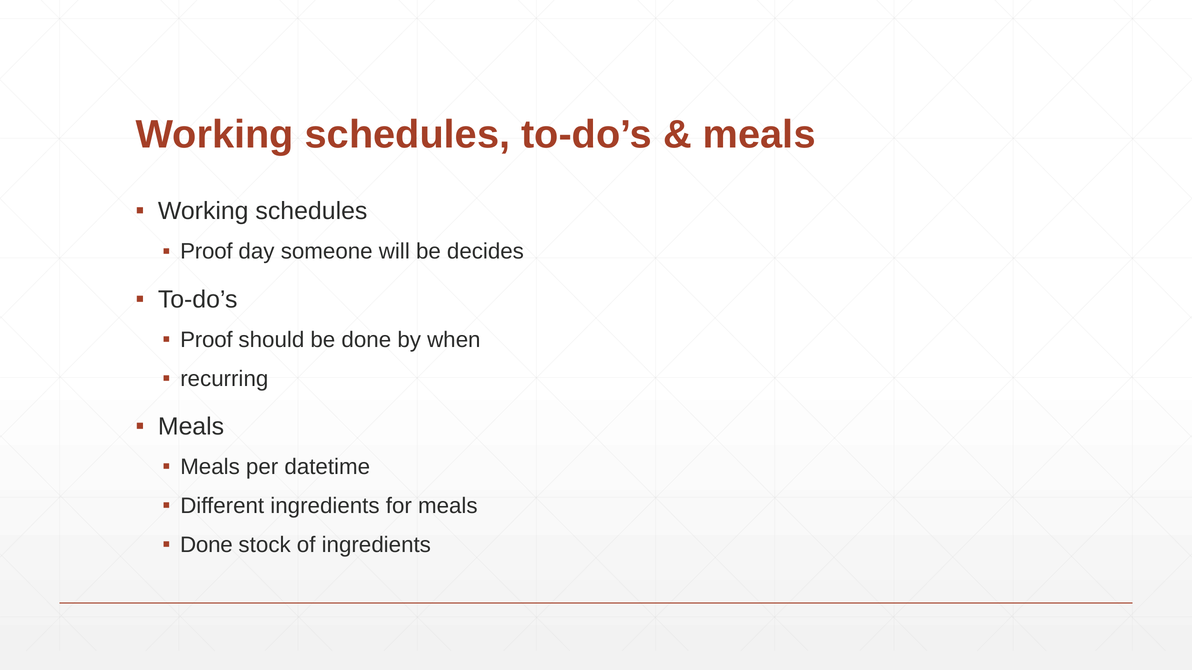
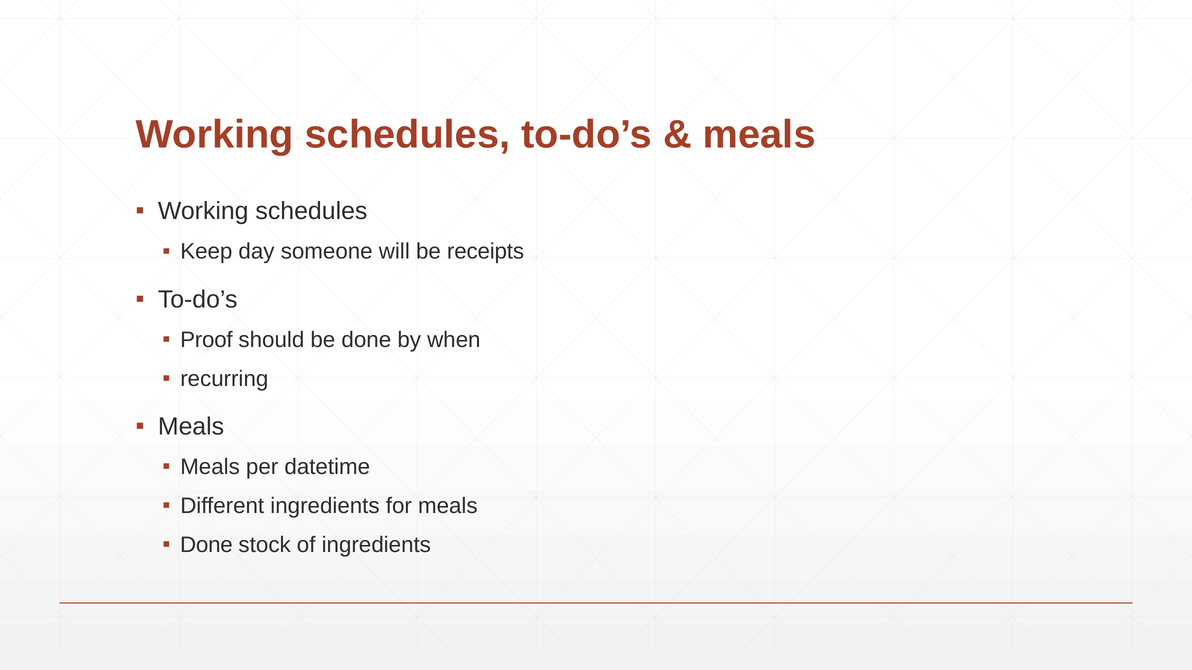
Proof at (206, 252): Proof -> Keep
decides: decides -> receipts
